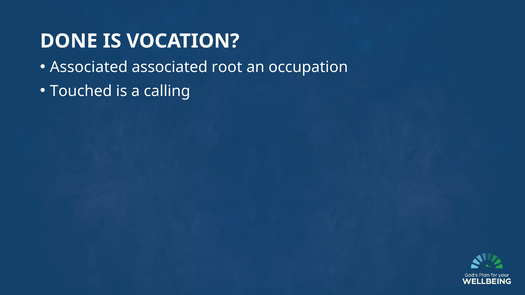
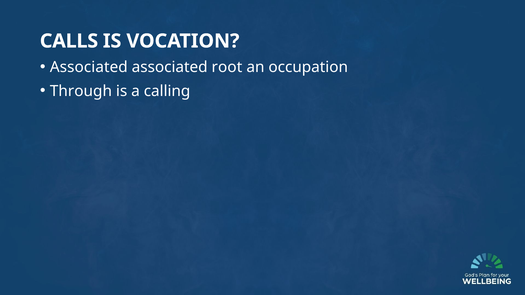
DONE: DONE -> CALLS
Touched: Touched -> Through
